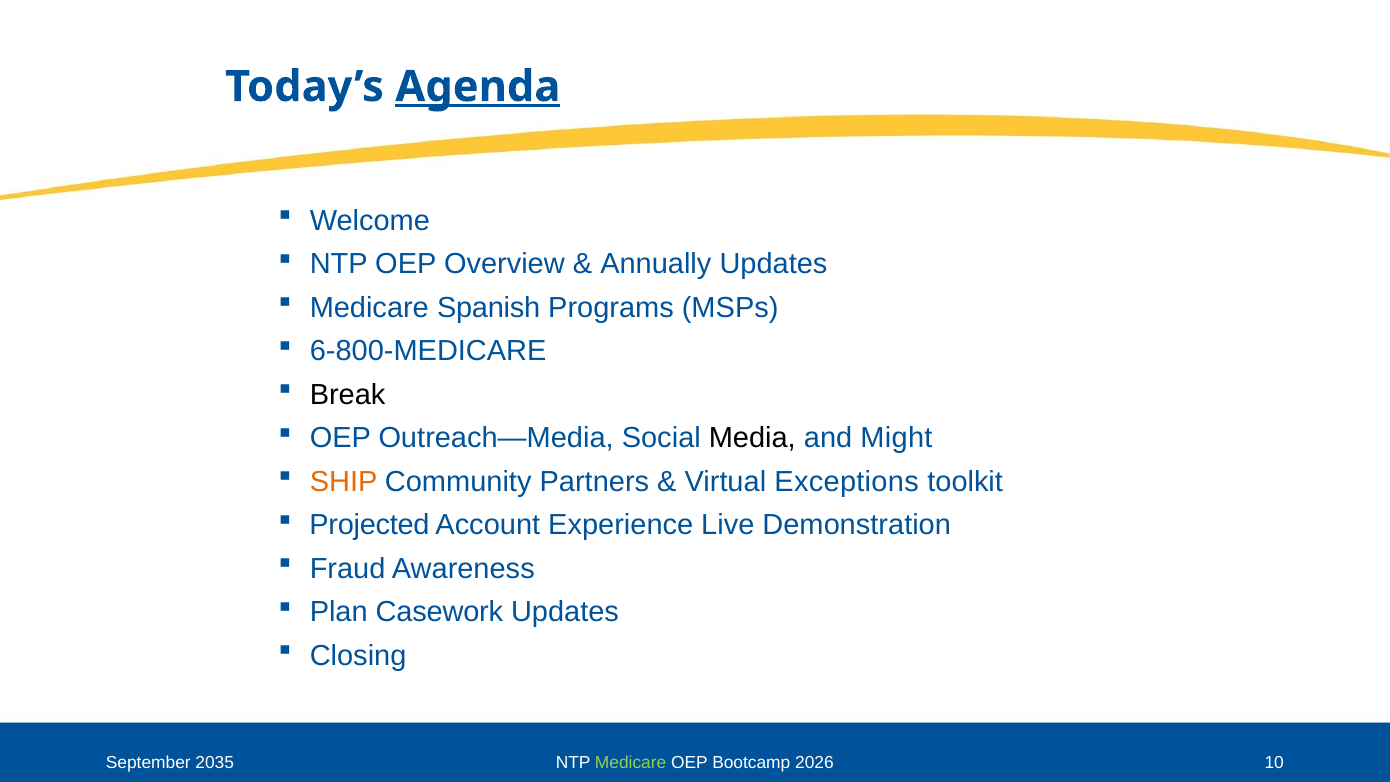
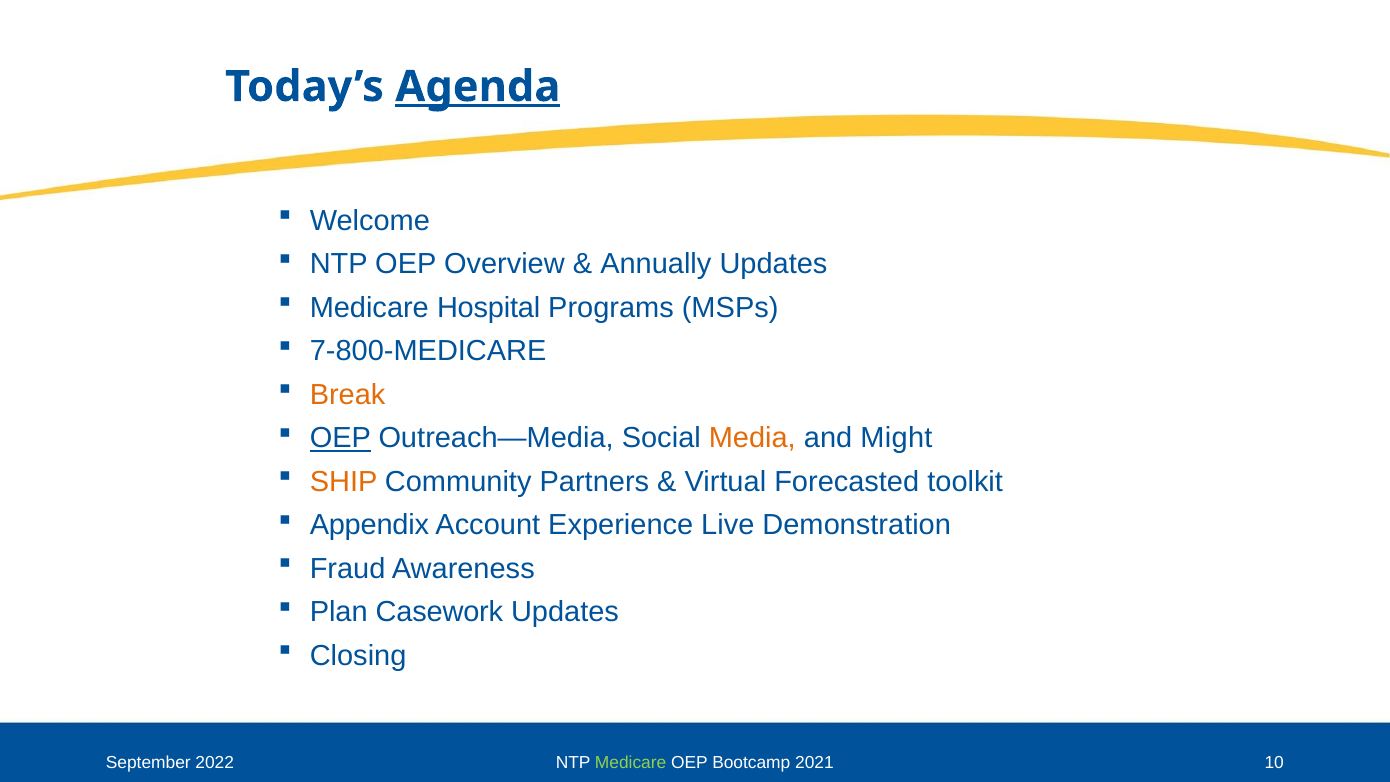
Spanish: Spanish -> Hospital
6-800-MEDICARE: 6-800-MEDICARE -> 7-800-MEDICARE
Break colour: black -> orange
OEP at (340, 438) underline: none -> present
Media colour: black -> orange
Exceptions: Exceptions -> Forecasted
Projected: Projected -> Appendix
2035: 2035 -> 2022
2026: 2026 -> 2021
